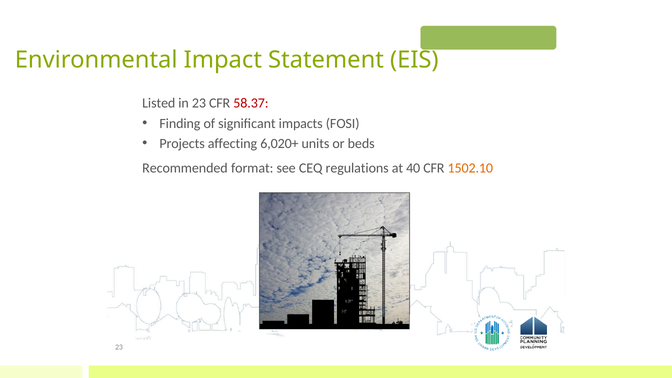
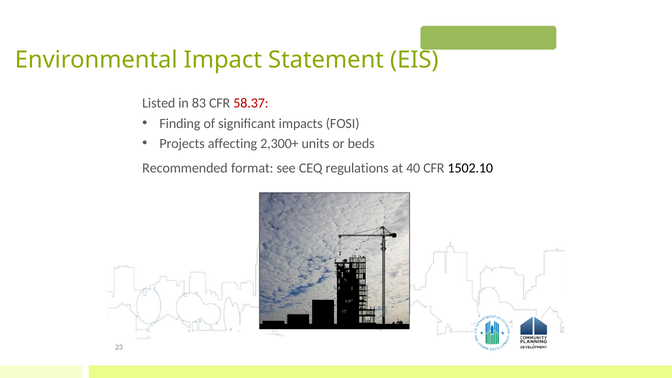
in 23: 23 -> 83
6,020+: 6,020+ -> 2,300+
1502.10 colour: orange -> black
